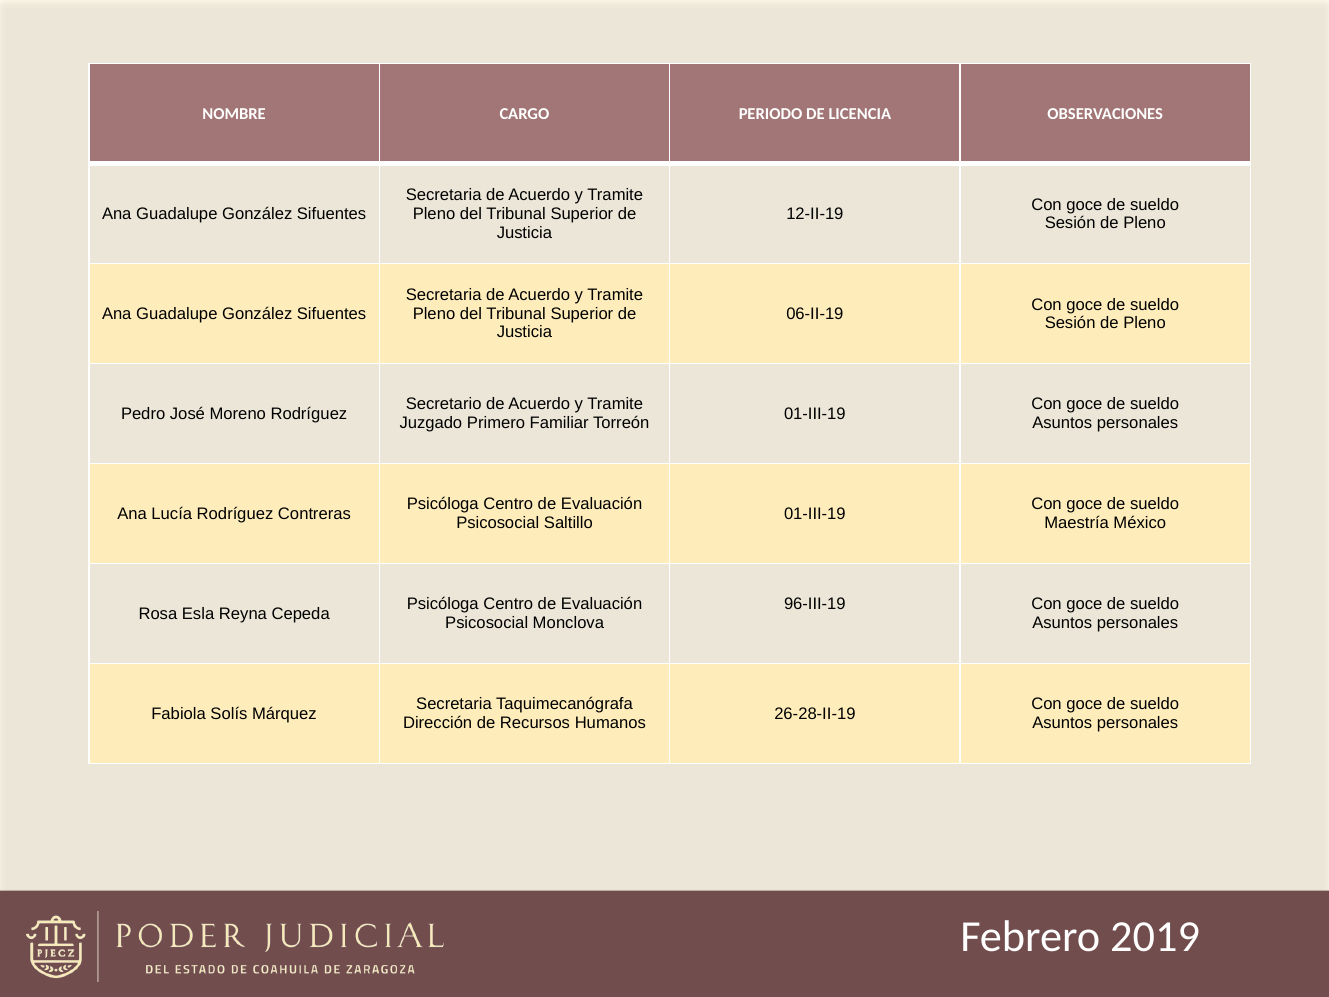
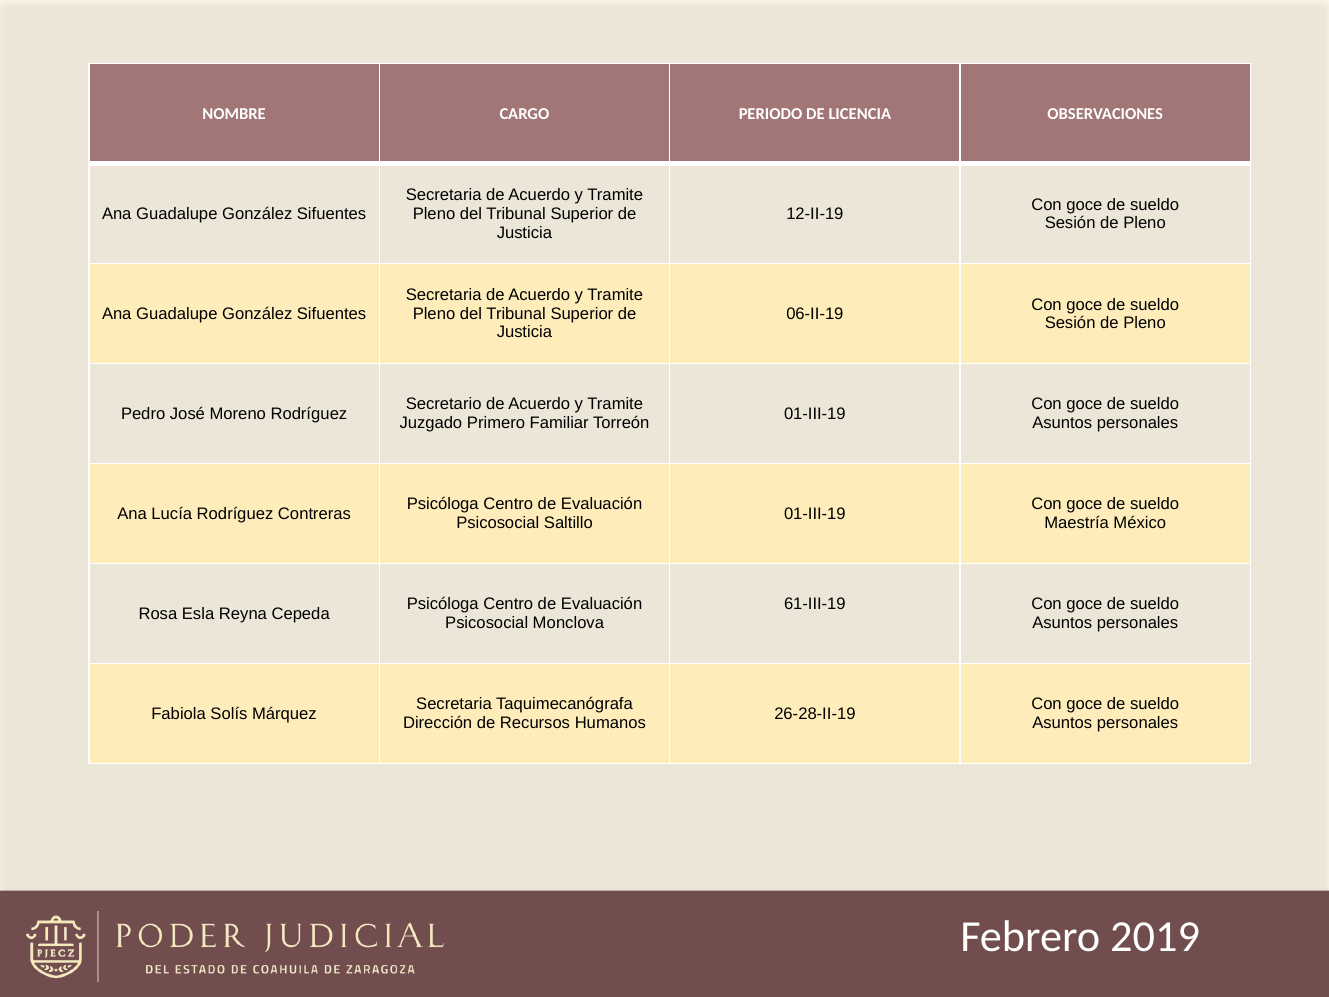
96-III-19: 96-III-19 -> 61-III-19
